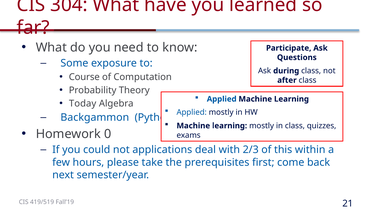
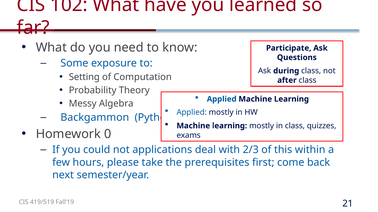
304: 304 -> 102
Course: Course -> Setting
Today: Today -> Messy
